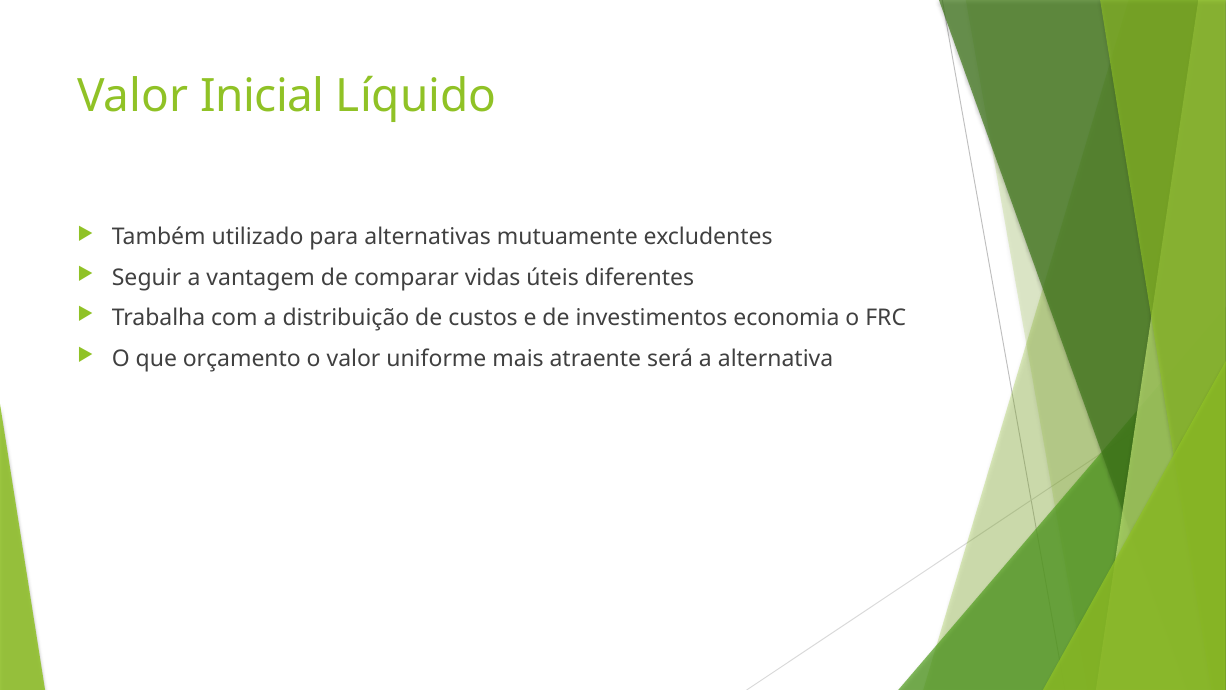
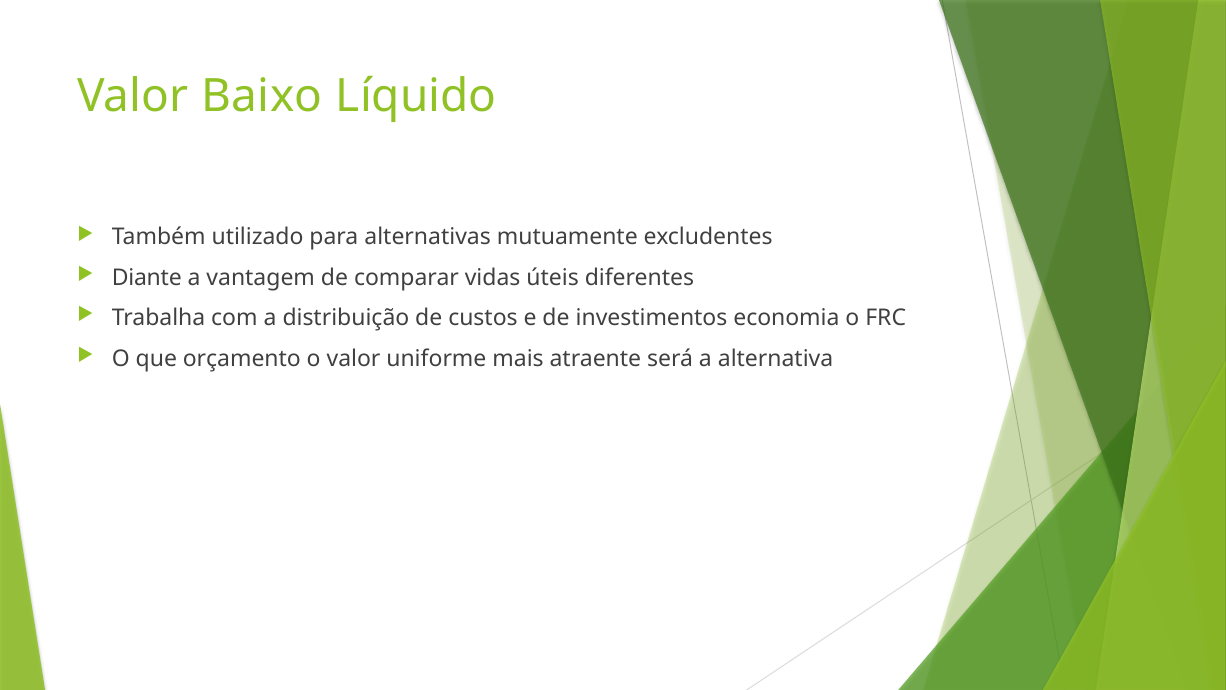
Inicial: Inicial -> Baixo
Seguir: Seguir -> Diante
